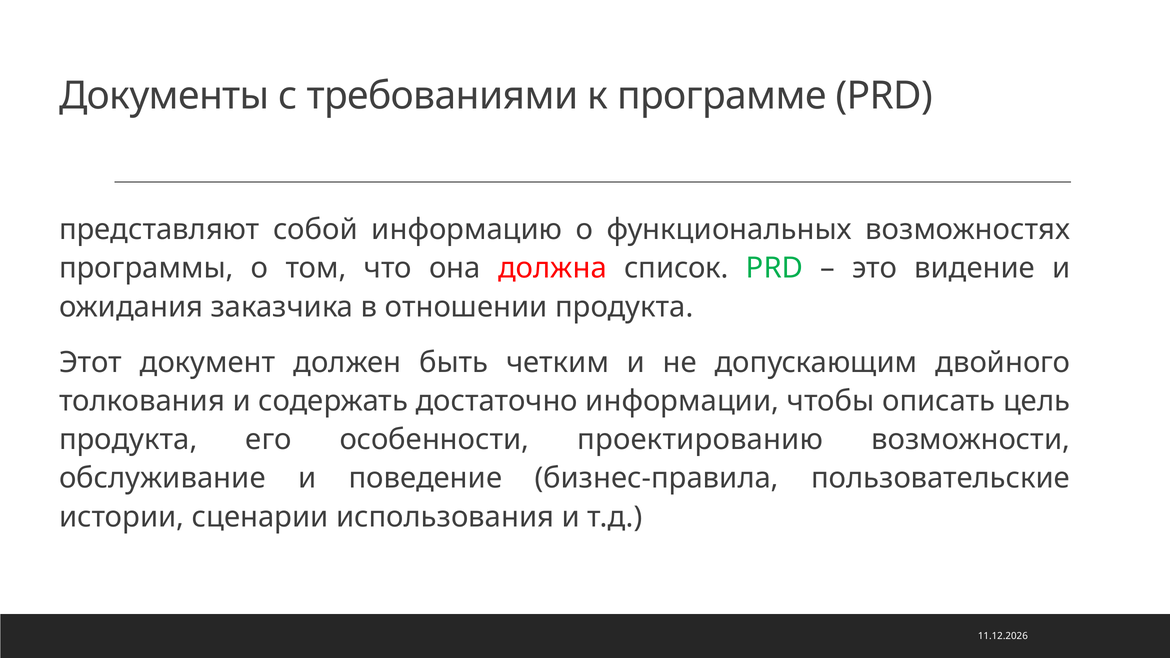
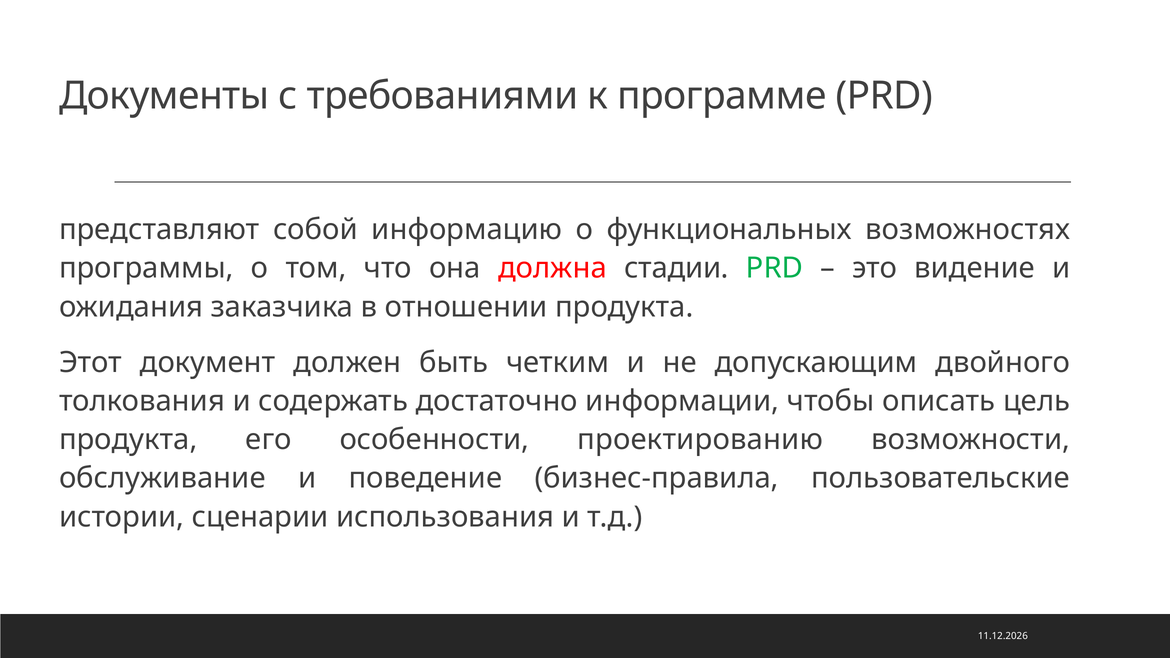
список: список -> стадии
